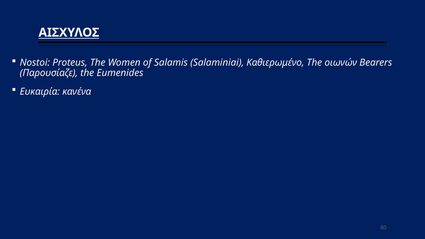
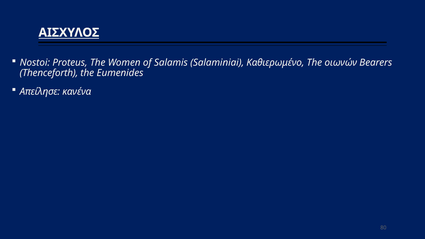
Παρουσίαζε: Παρουσίαζε -> Thenceforth
Ευκαιρία: Ευκαιρία -> Απείλησε
